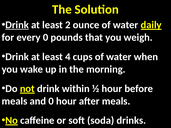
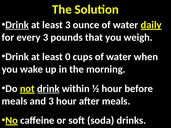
least 2: 2 -> 3
every 0: 0 -> 3
4: 4 -> 0
drink at (48, 89) underline: none -> present
and 0: 0 -> 3
